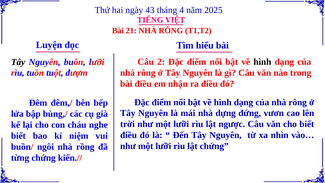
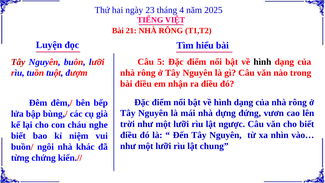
43: 43 -> 23
2: 2 -> 5
Tây at (18, 62) colour: black -> red
lật chứng: chứng -> chung
rồng: rồng -> khác
